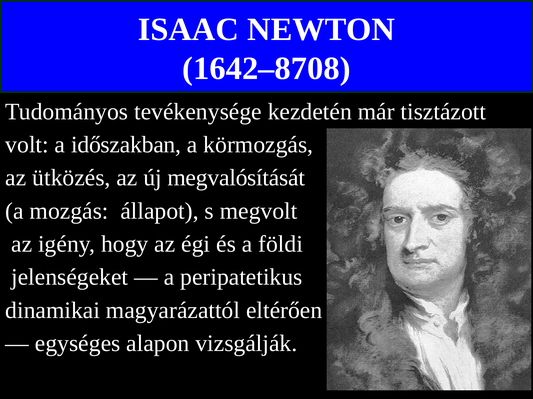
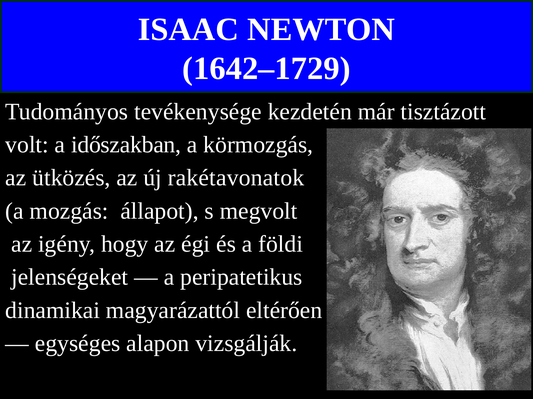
1642–8708: 1642–8708 -> 1642–1729
megvalósítását: megvalósítását -> rakétavonatok
